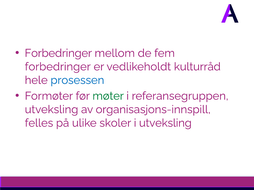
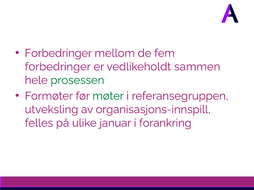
kulturråd: kulturråd -> sammen
prosessen colour: blue -> green
skoler: skoler -> januar
i utveksling: utveksling -> forankring
